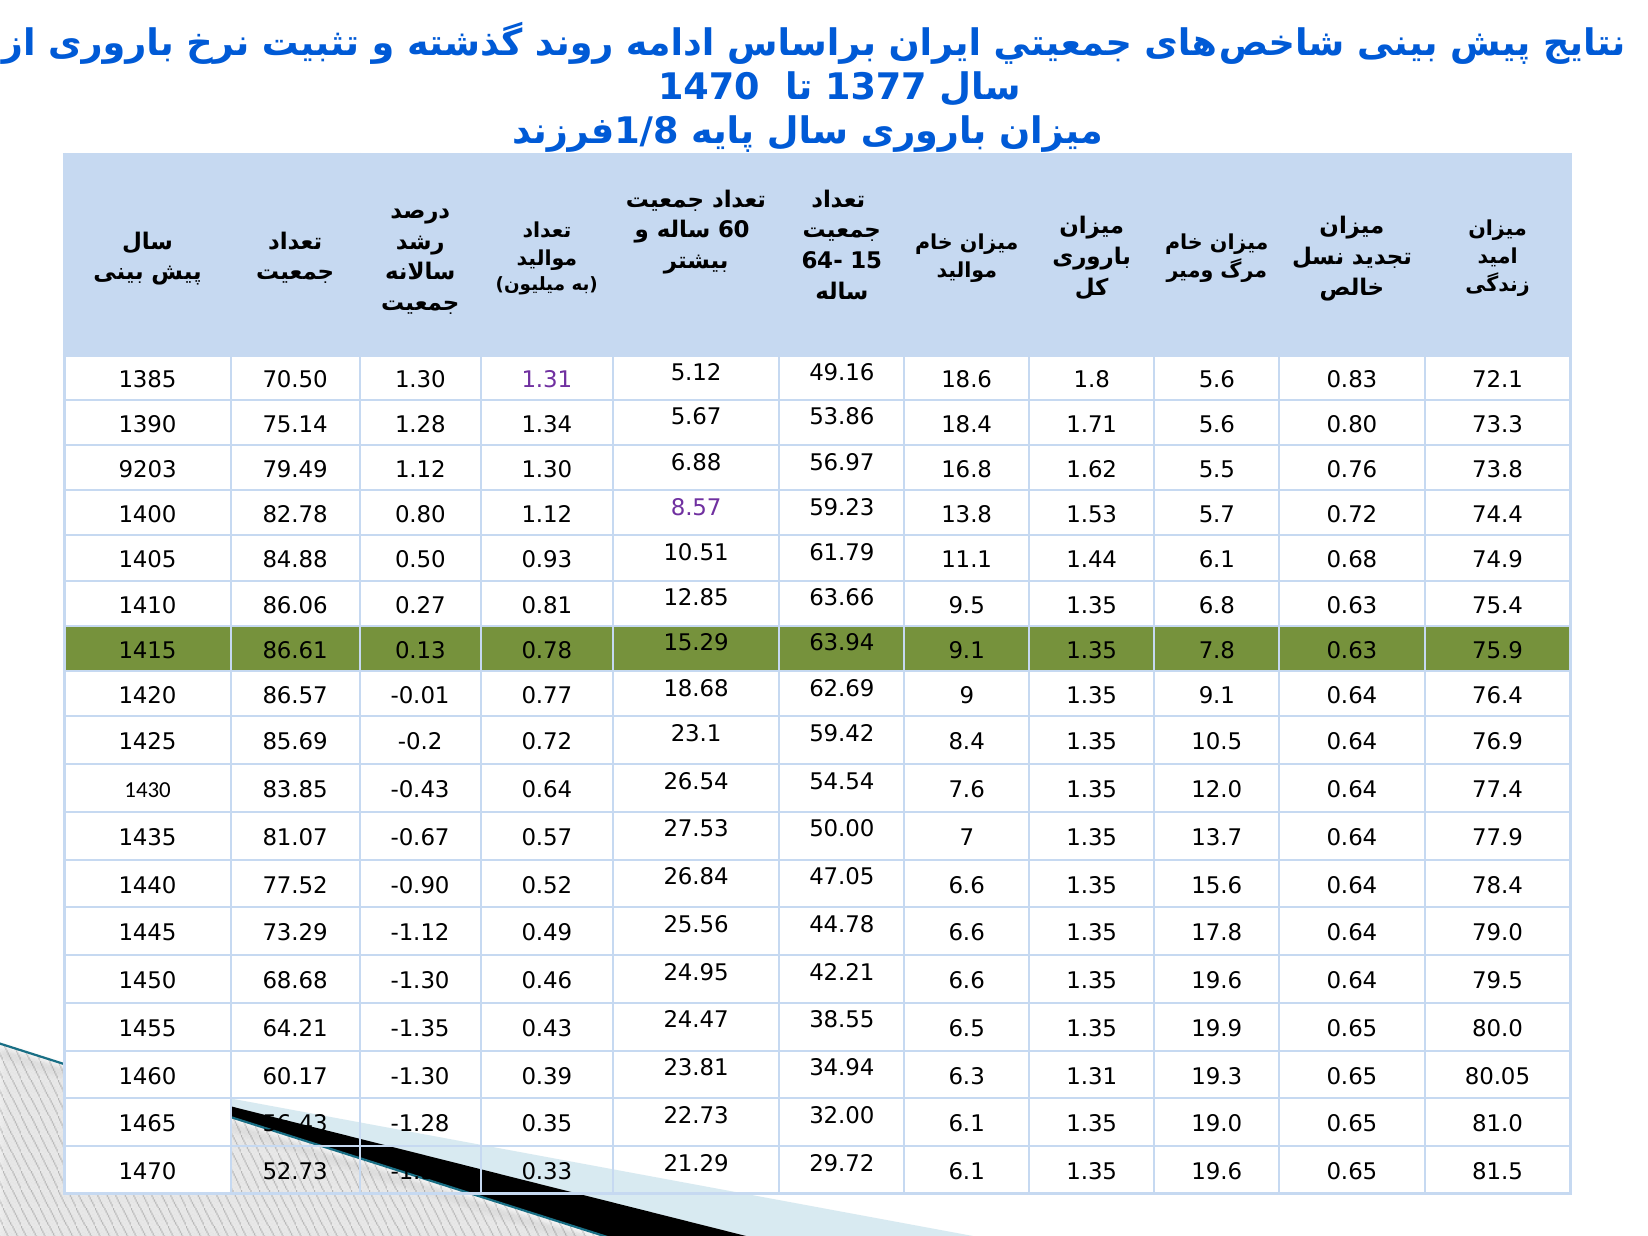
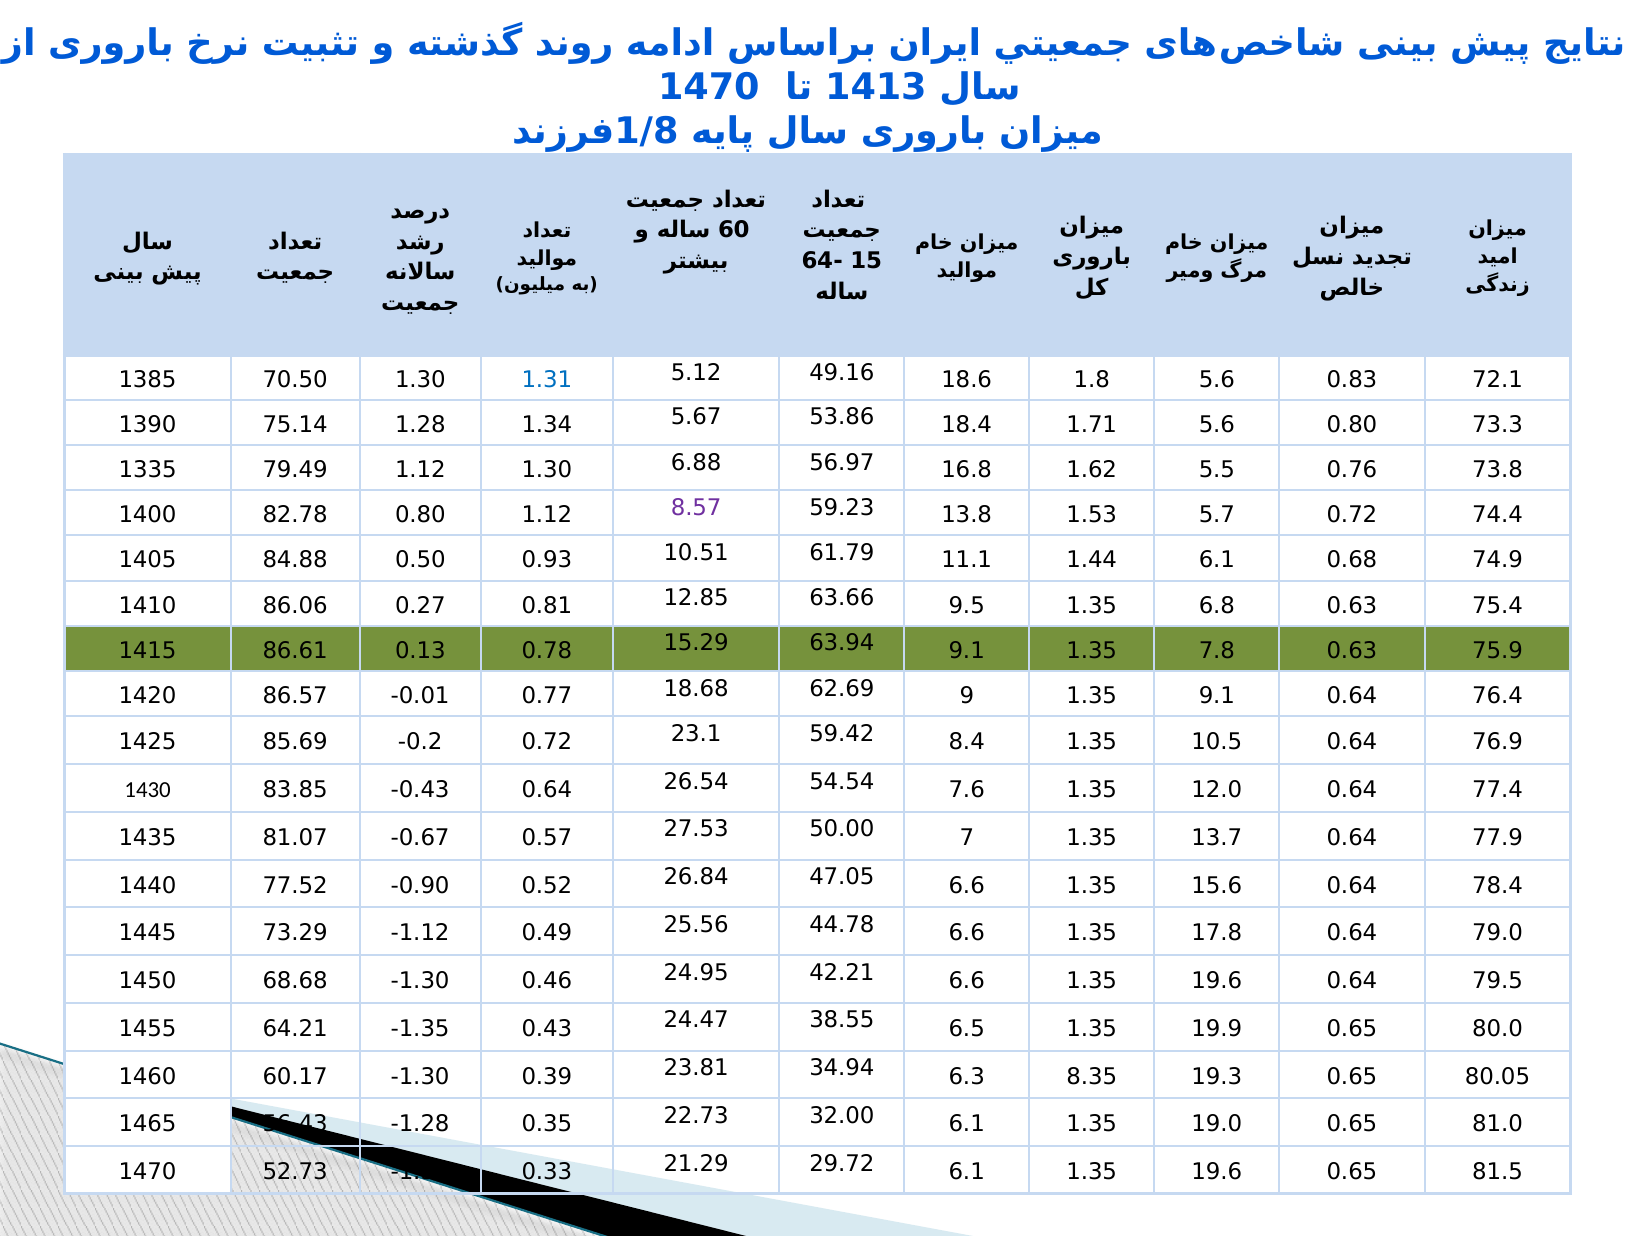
1377: 1377 -> 1413
1.31 at (547, 380) colour: purple -> blue
9203: 9203 -> 1335
6.3 1.31: 1.31 -> 8.35
